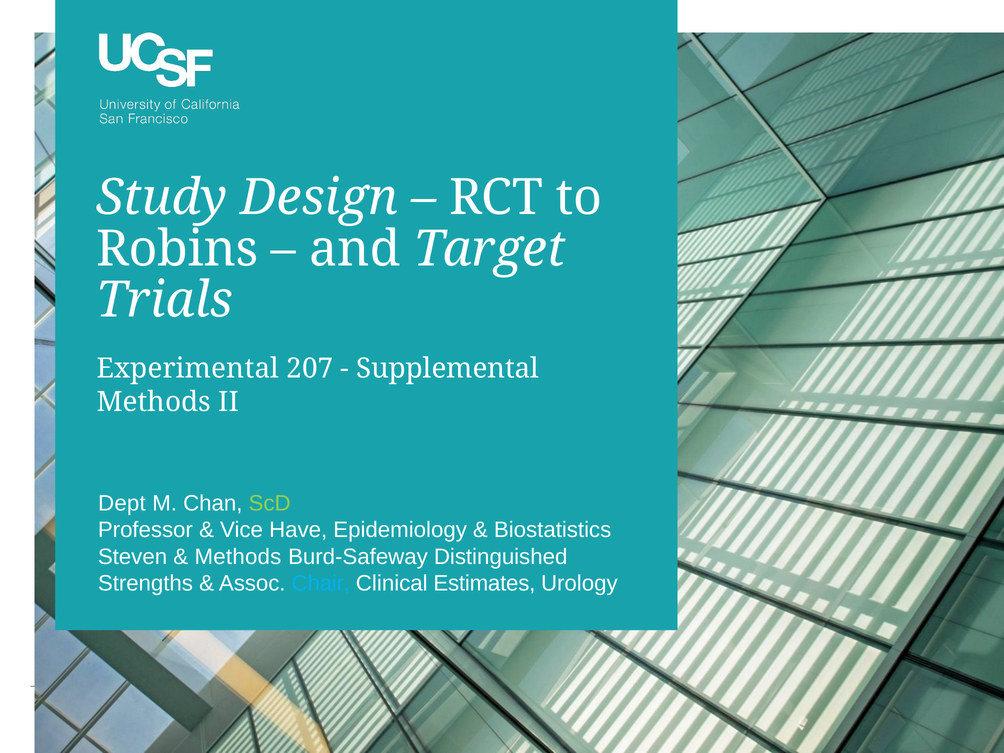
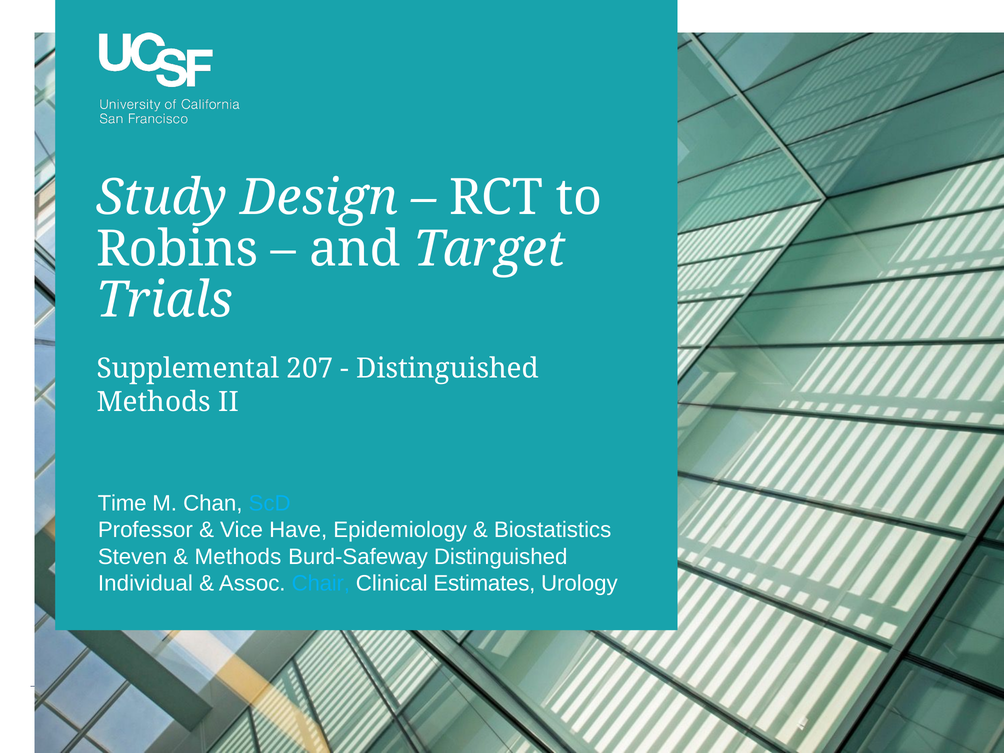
Experimental: Experimental -> Supplemental
Supplemental at (448, 368): Supplemental -> Distinguished
Dept: Dept -> Time
ScD colour: light green -> light blue
Strengths: Strengths -> Individual
